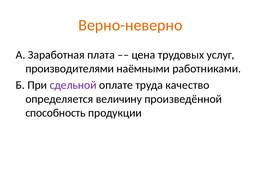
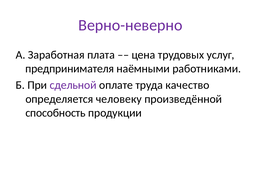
Верно-неверно colour: orange -> purple
производителями: производителями -> предпринимателя
величину: величину -> человеку
